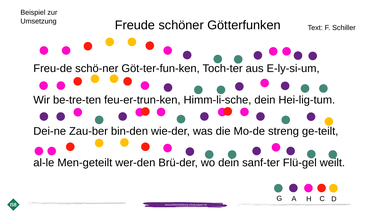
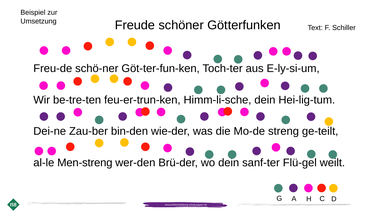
Men-geteilt: Men-geteilt -> Men-streng
